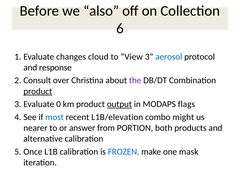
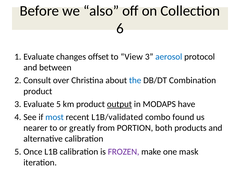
cloud: cloud -> offset
response: response -> between
the colour: purple -> blue
product at (38, 91) underline: present -> none
0: 0 -> 5
flags: flags -> have
L1B/elevation: L1B/elevation -> L1B/validated
might: might -> found
answer: answer -> greatly
FROZEN colour: blue -> purple
